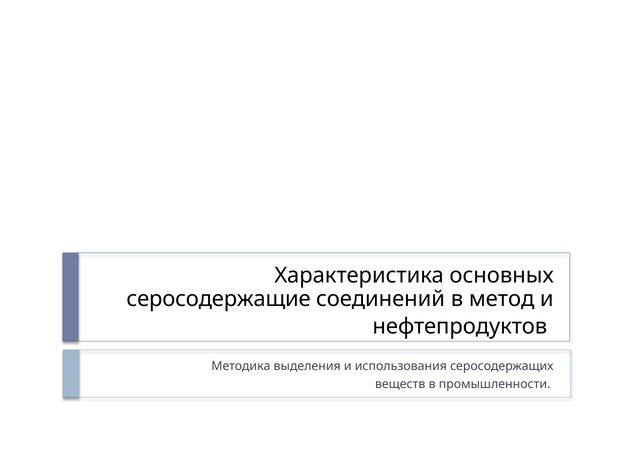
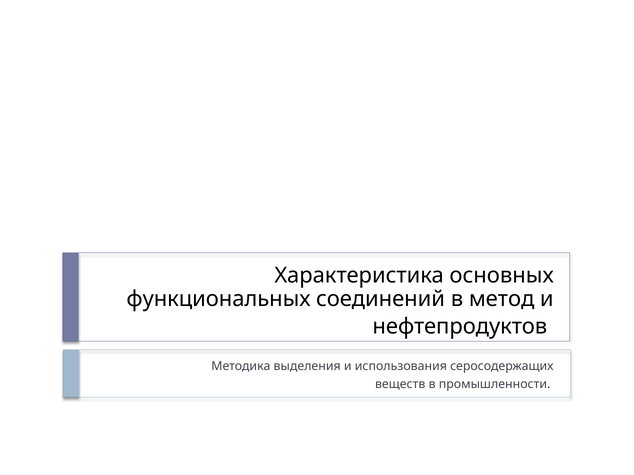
серосодержащие: серосодержащие -> функциональных
